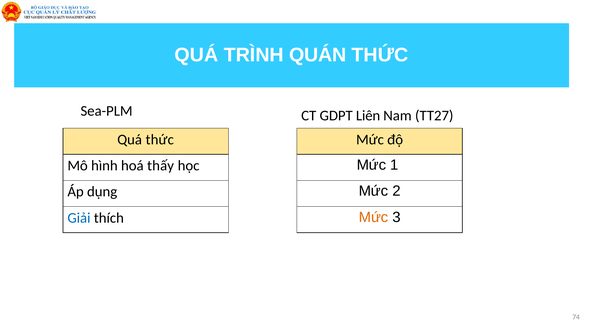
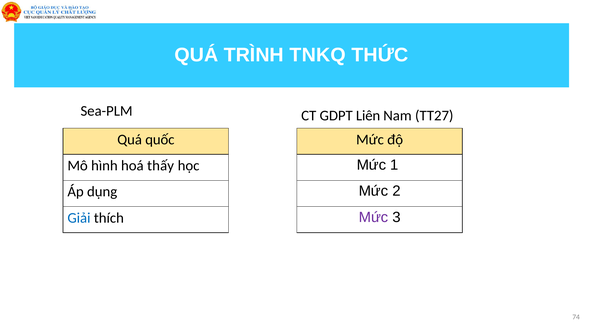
QUÁN: QUÁN -> TNKQ
Quá thức: thức -> quốc
Mức at (373, 217) colour: orange -> purple
